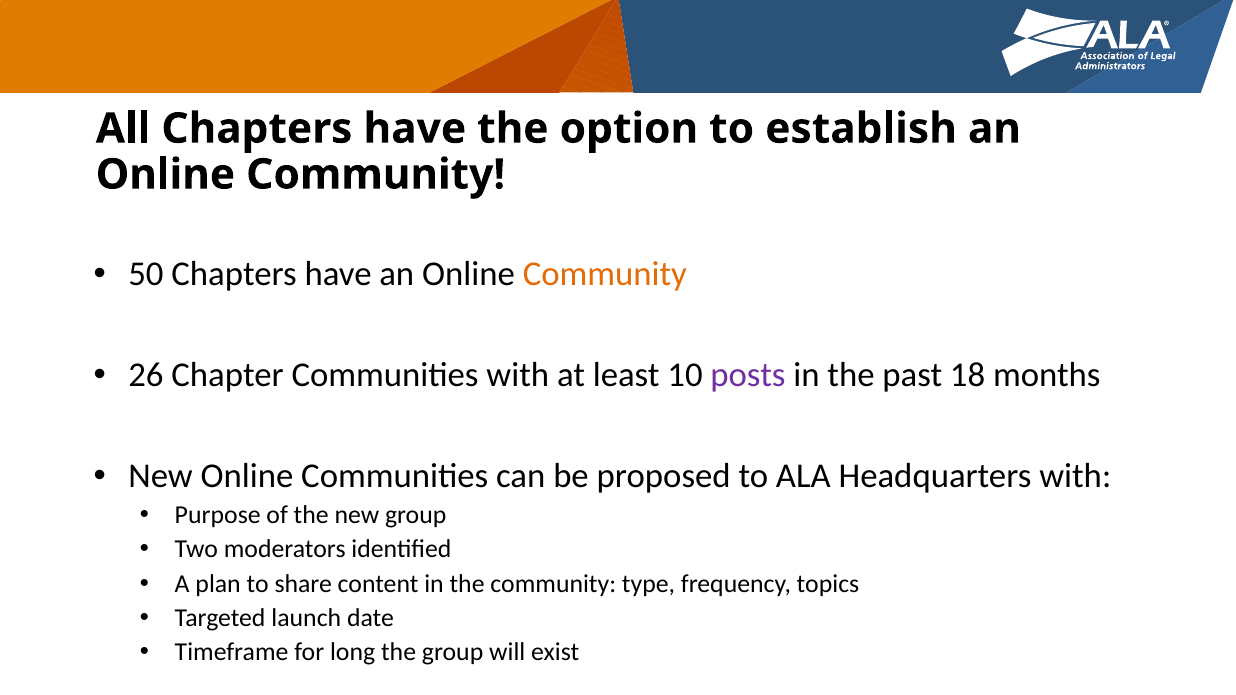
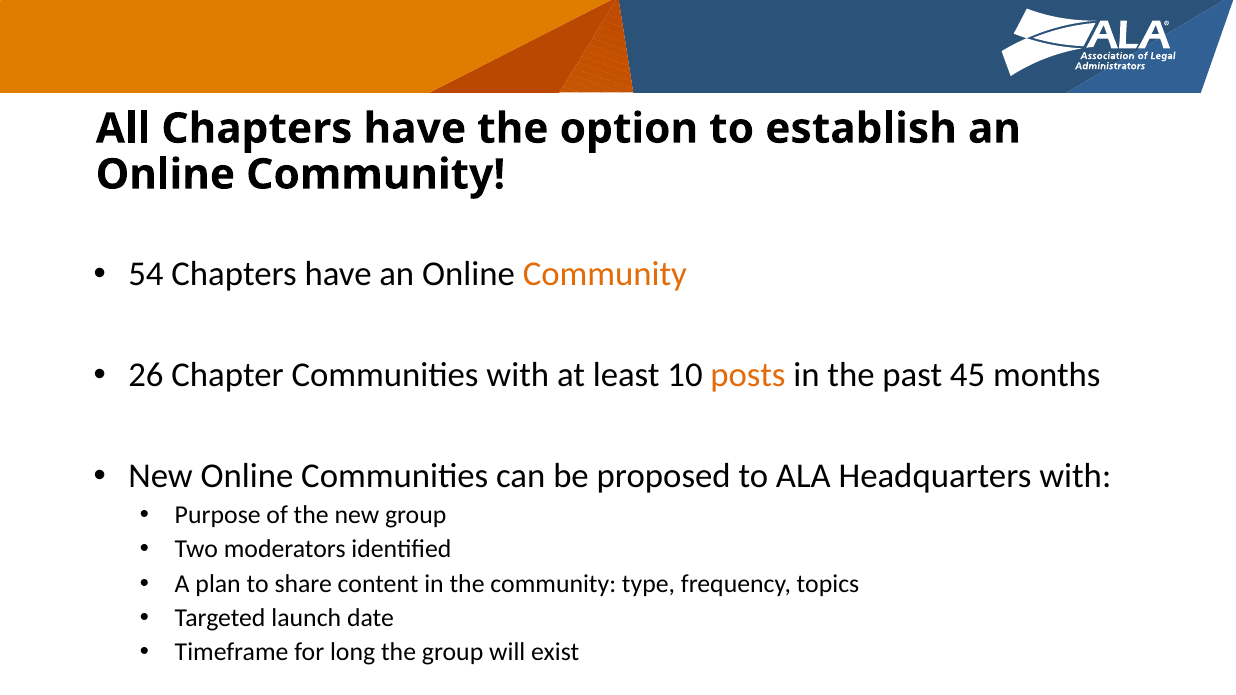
50: 50 -> 54
posts colour: purple -> orange
18: 18 -> 45
